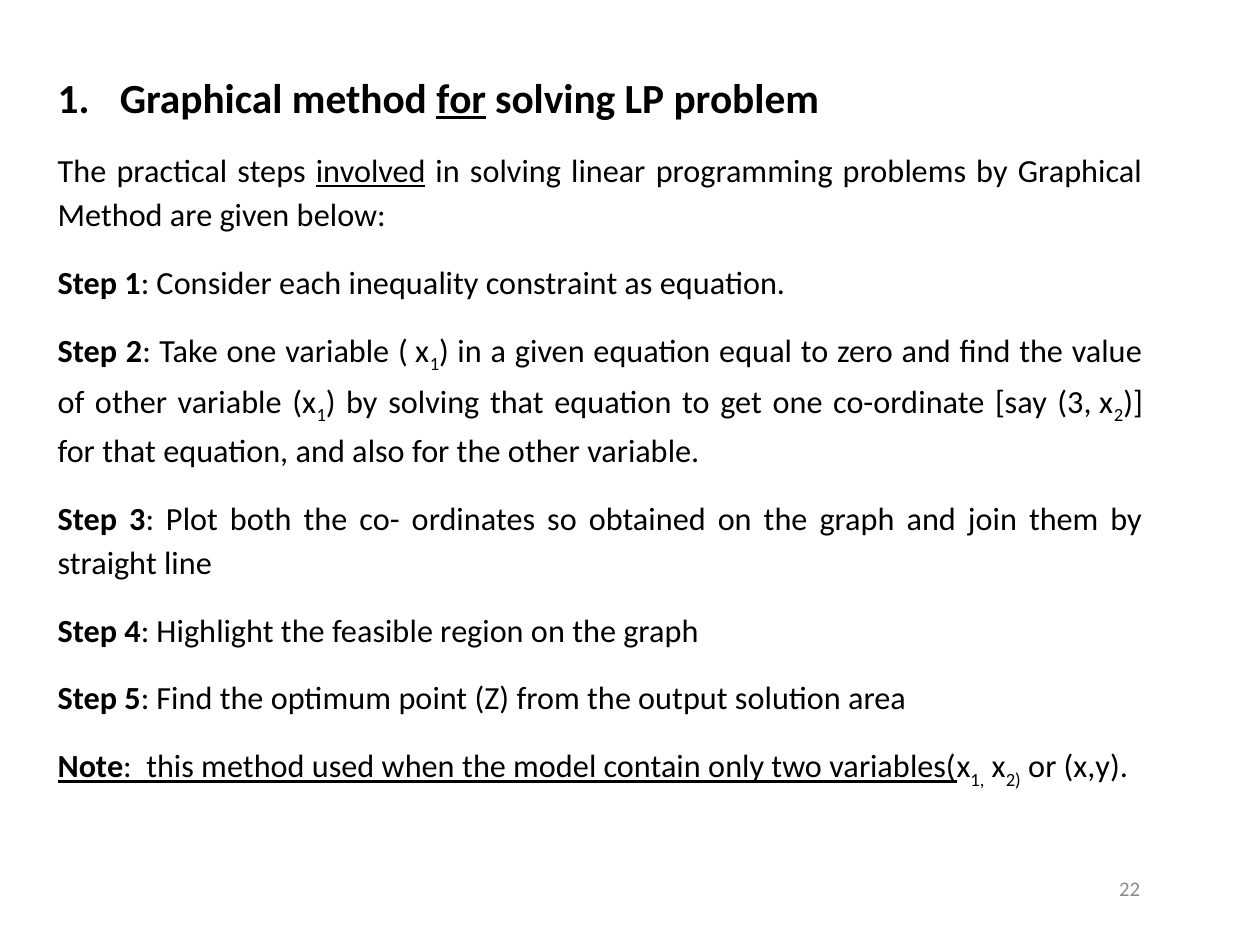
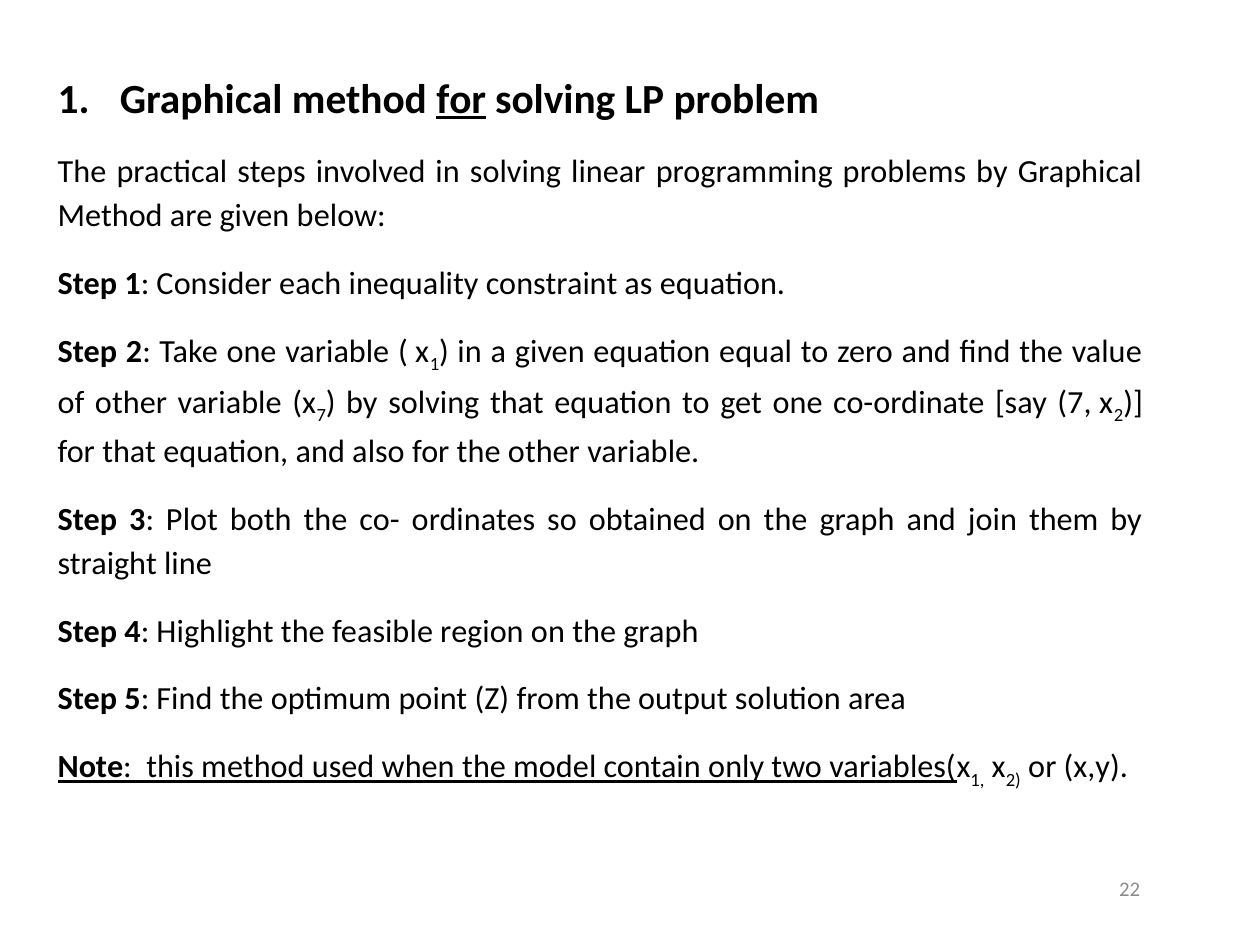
involved underline: present -> none
1 at (321, 415): 1 -> 7
say 3: 3 -> 7
